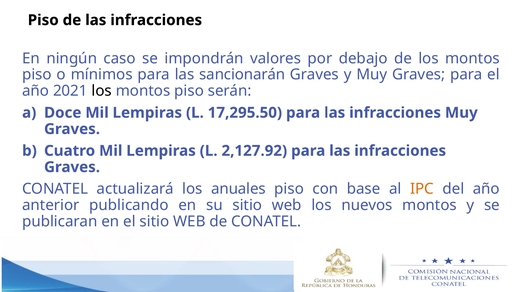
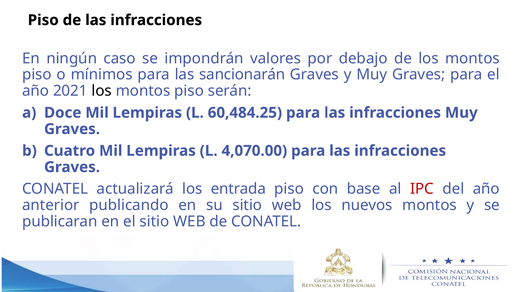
17,295.50: 17,295.50 -> 60,484.25
2,127.92: 2,127.92 -> 4,070.00
anuales: anuales -> entrada
IPC colour: orange -> red
